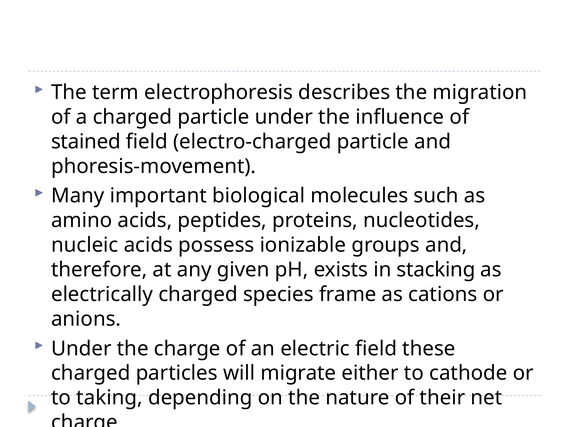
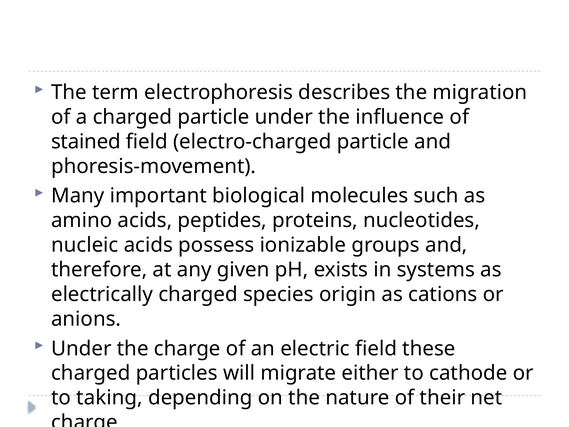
stacking: stacking -> systems
frame: frame -> origin
